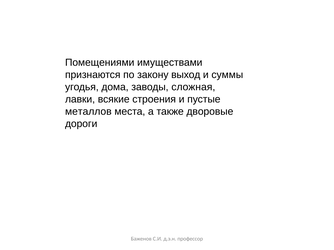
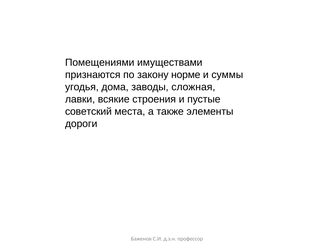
выход: выход -> норме
металлов: металлов -> советский
дворовые: дворовые -> элементы
